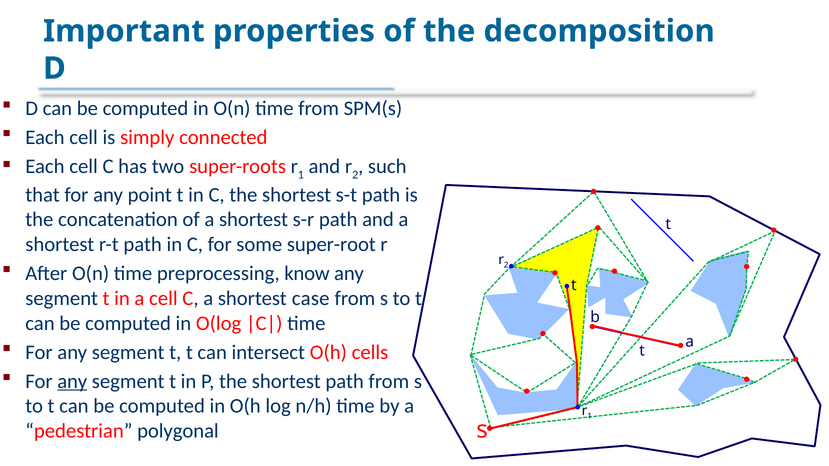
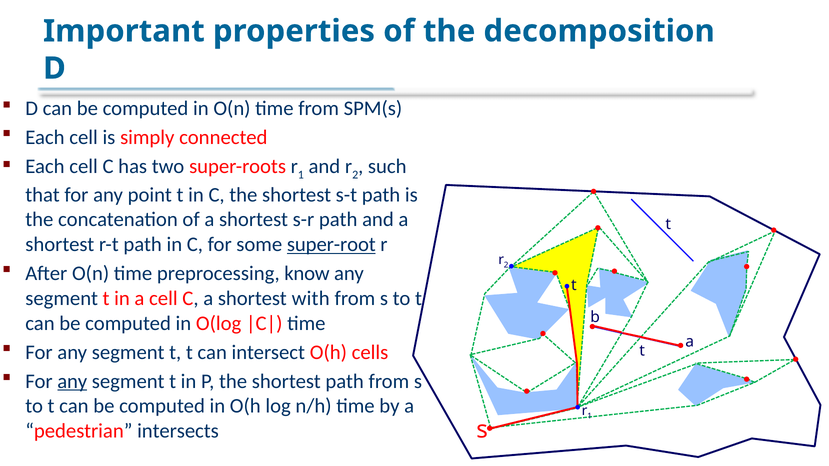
super-root underline: none -> present
case: case -> with
polygonal: polygonal -> intersects
